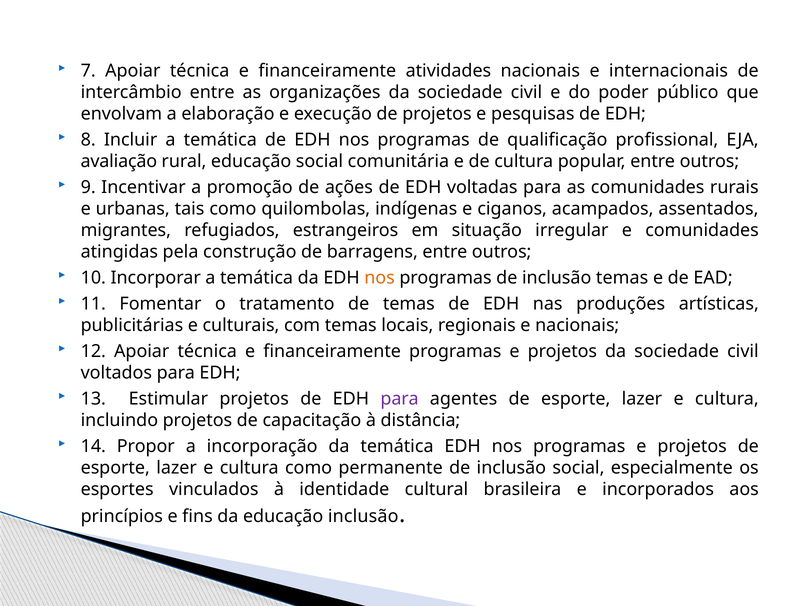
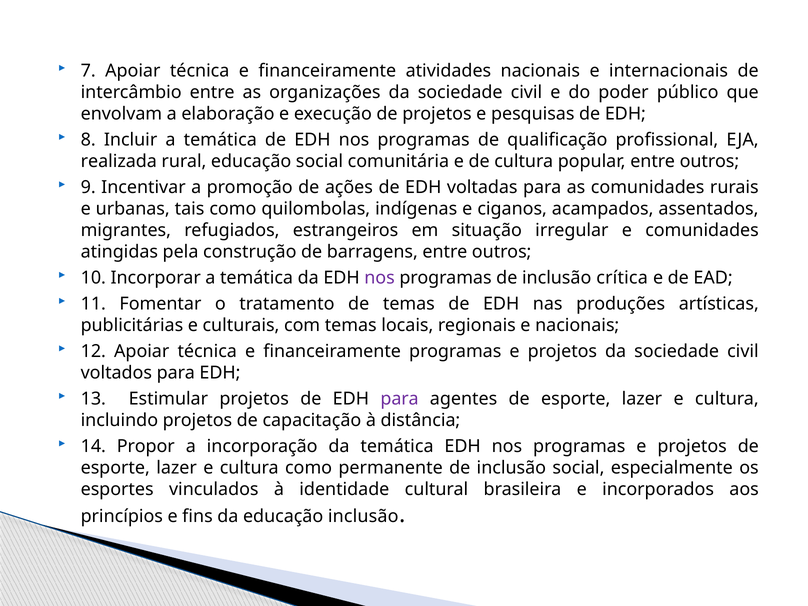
avaliação: avaliação -> realizada
nos at (380, 278) colour: orange -> purple
inclusão temas: temas -> crítica
